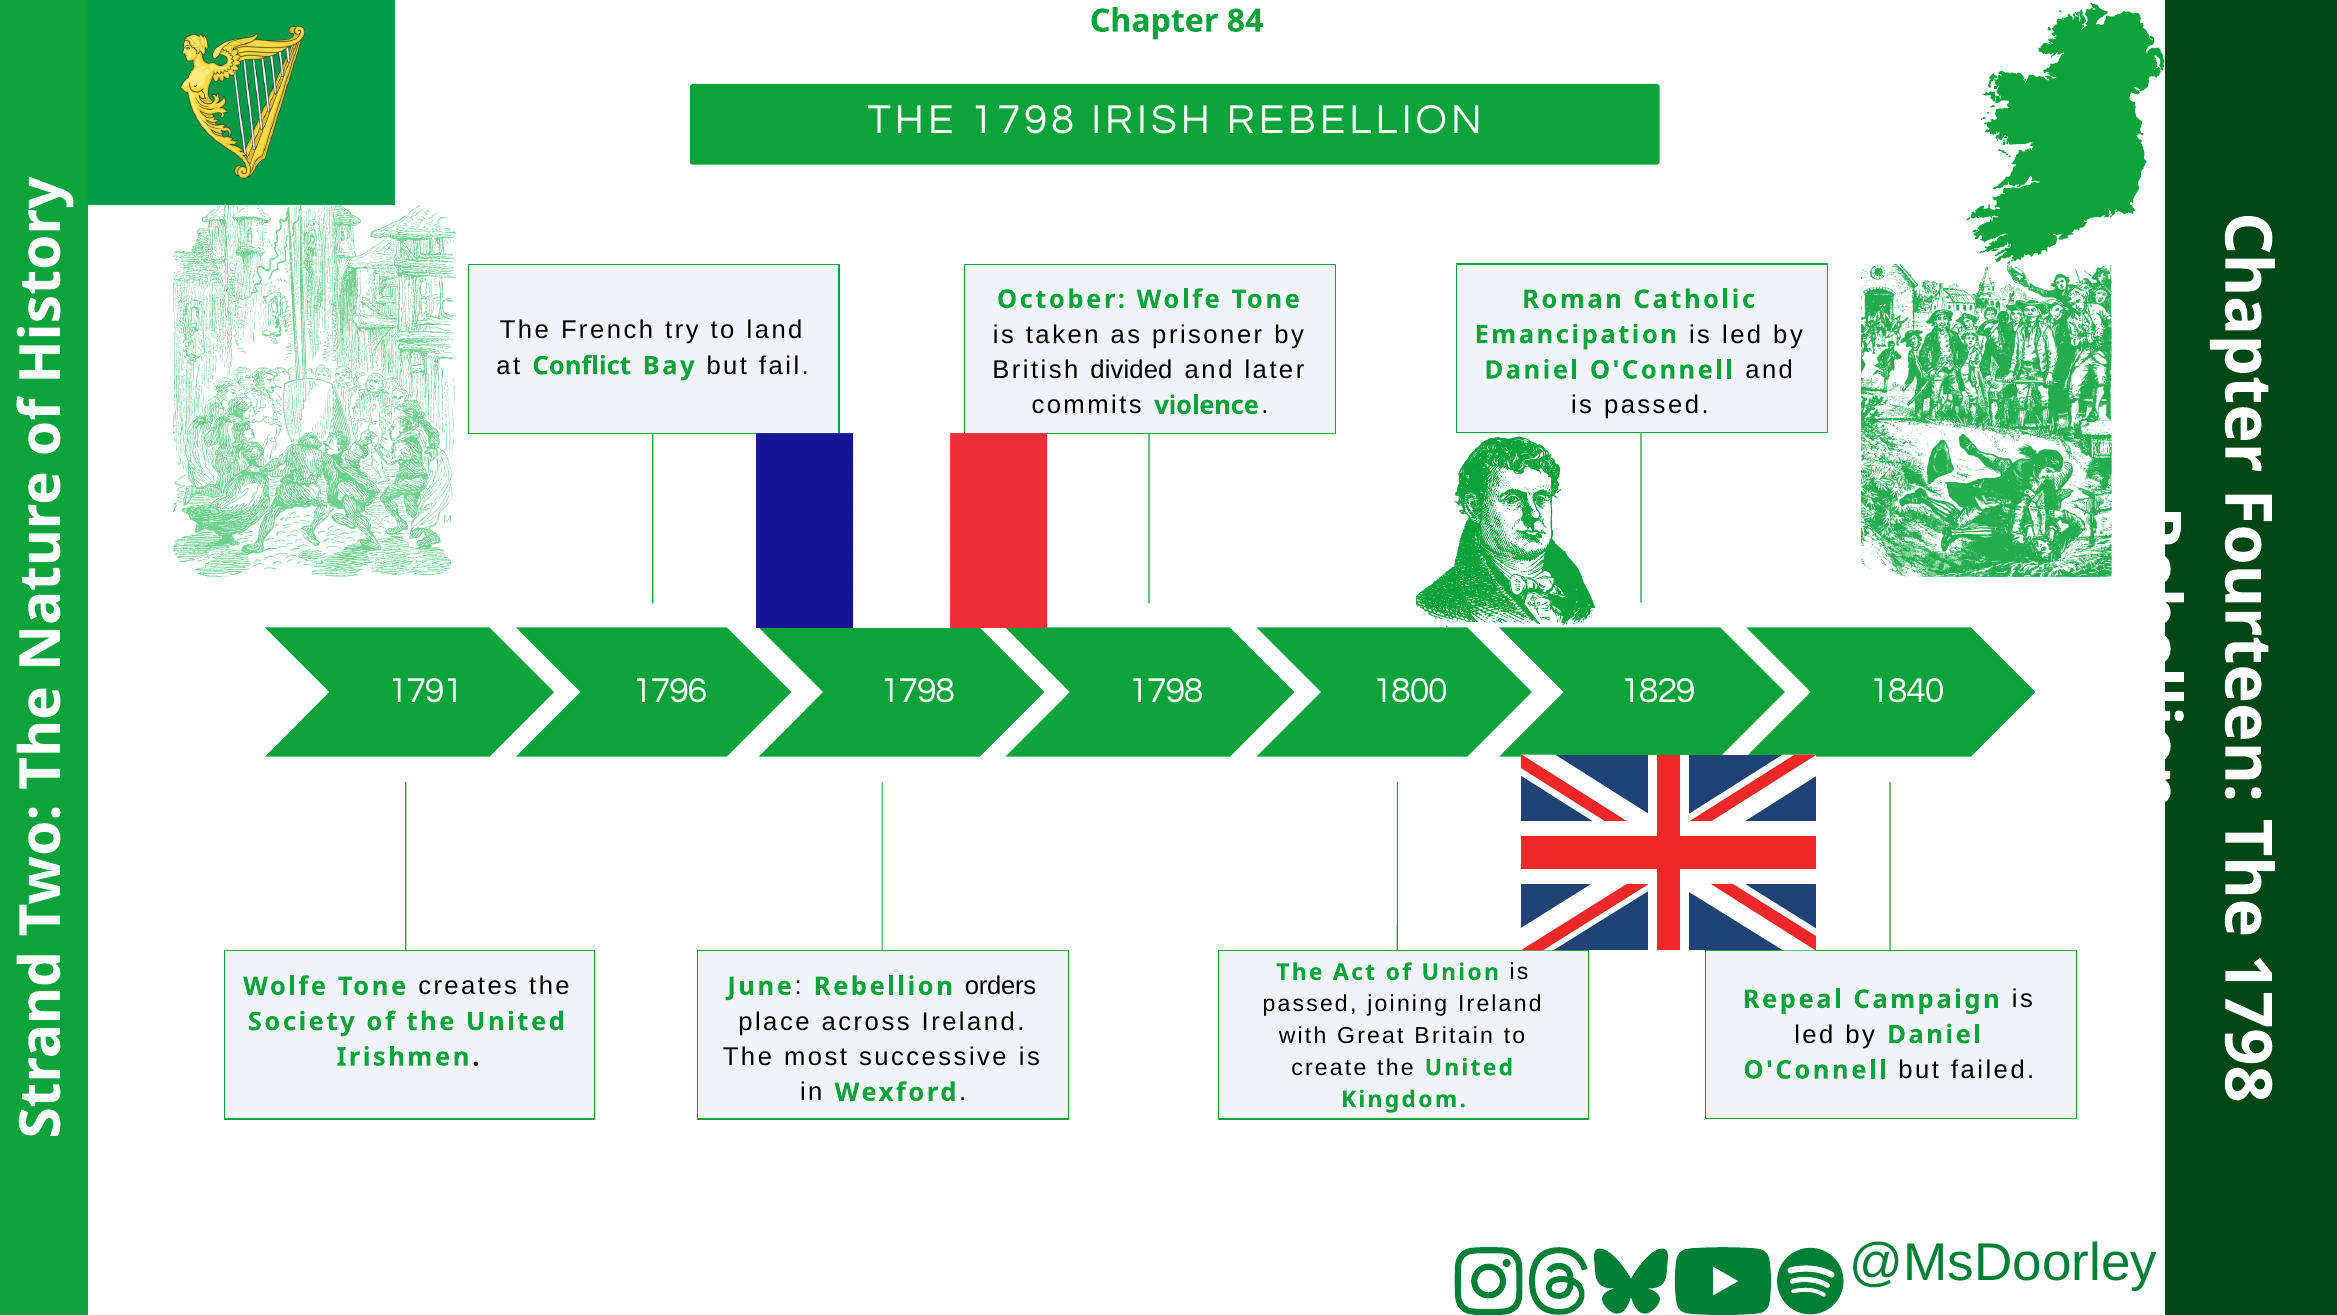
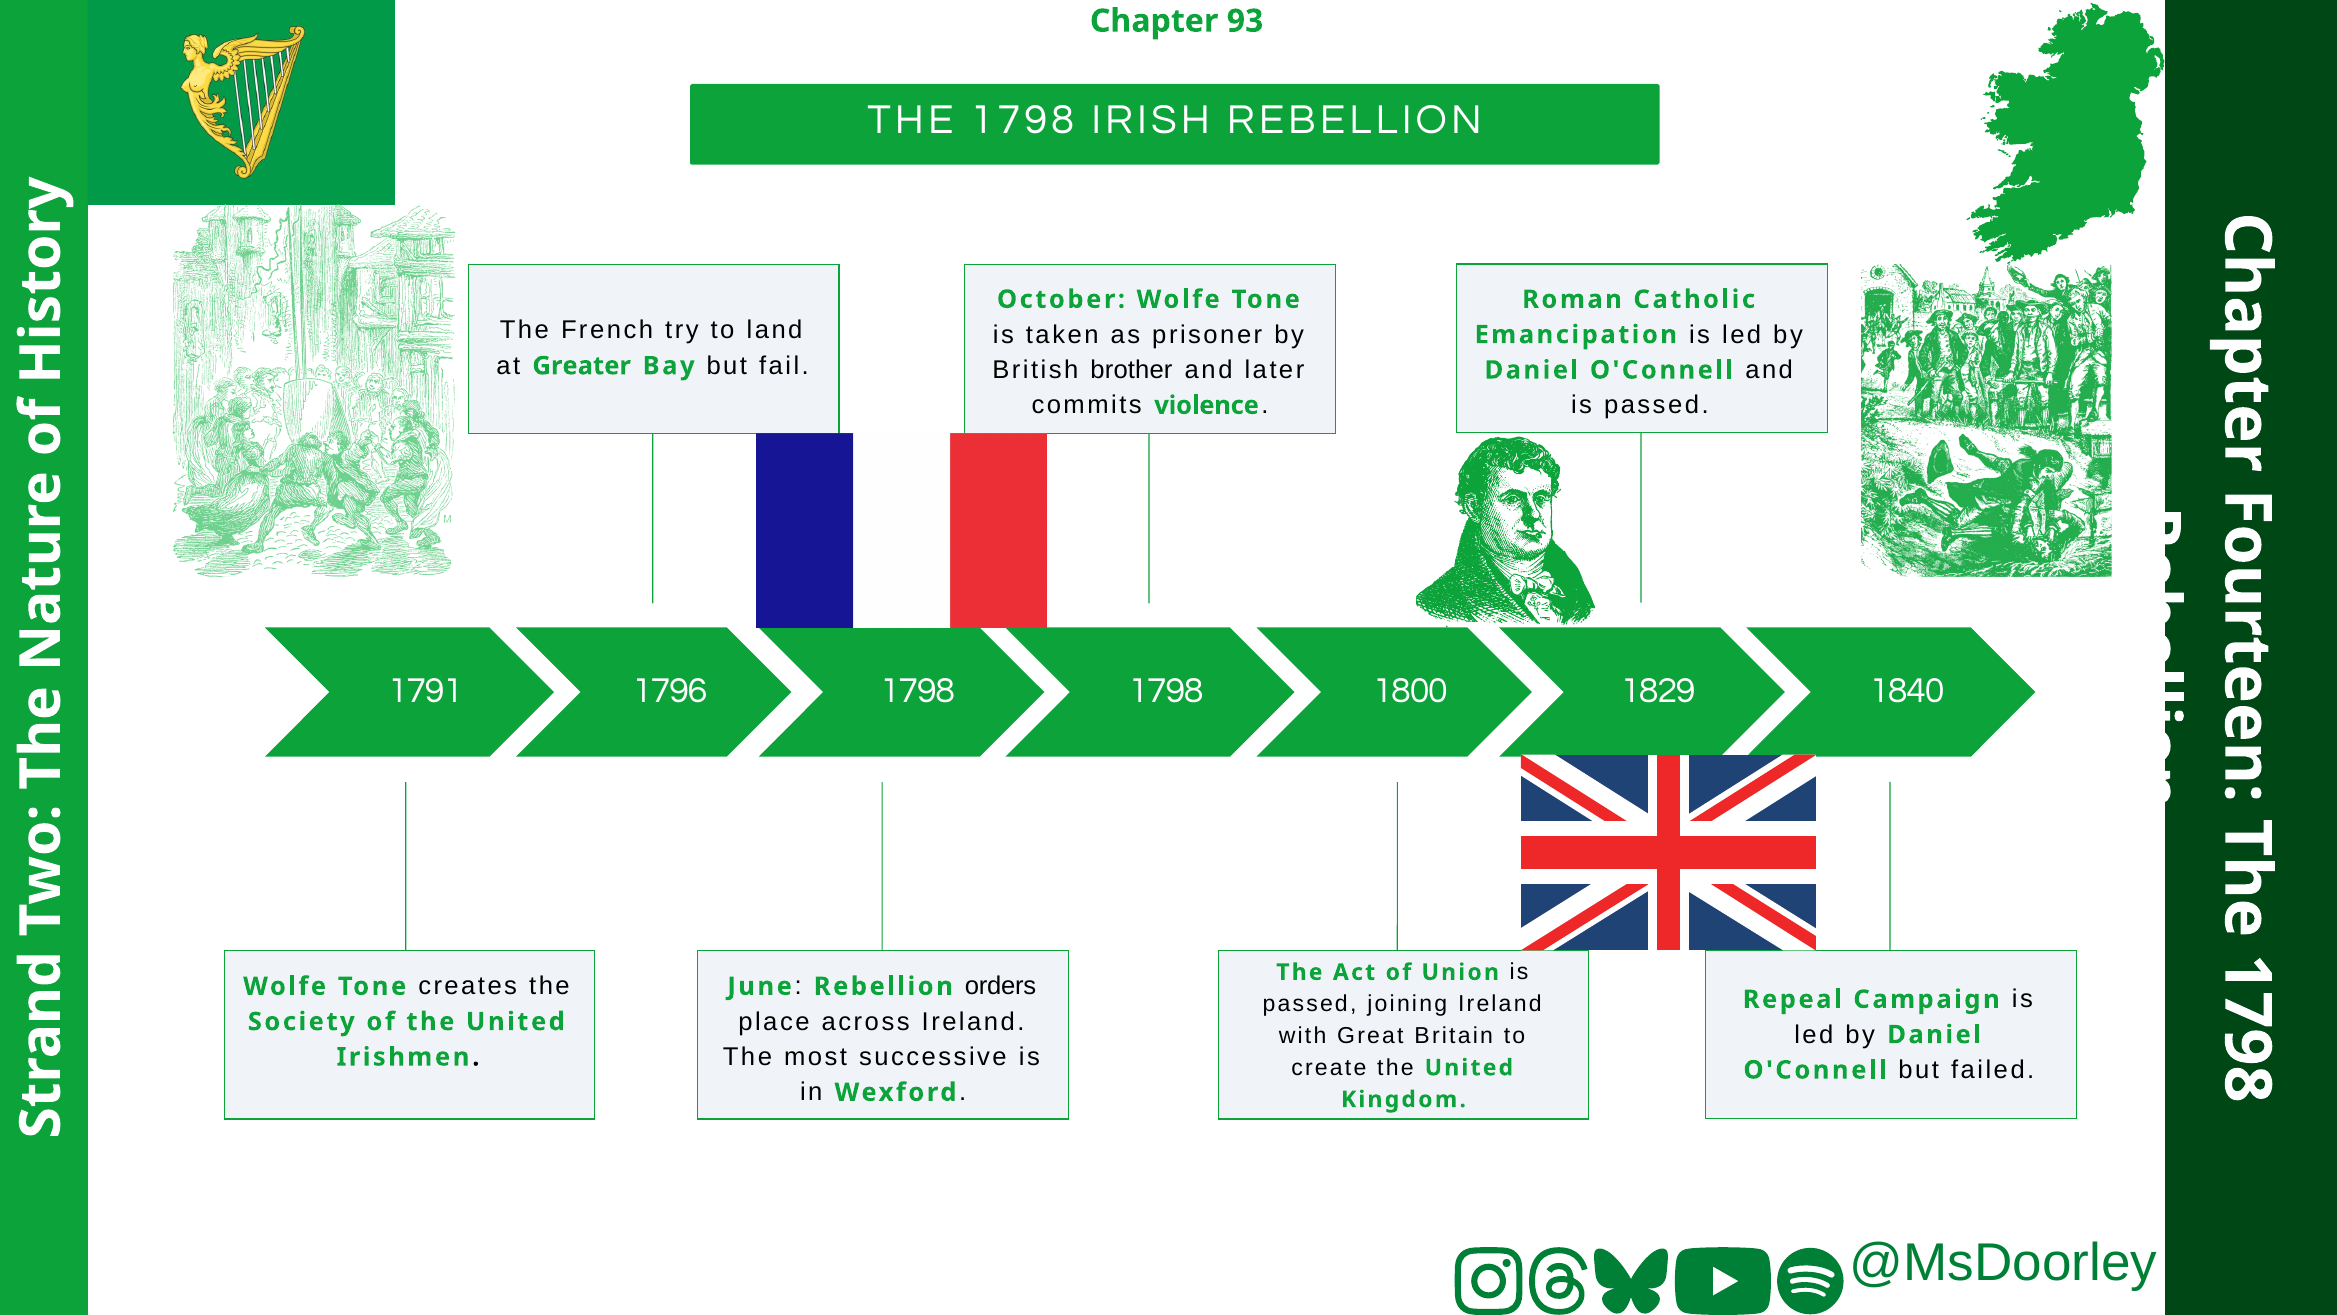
84: 84 -> 93
Conflict: Conflict -> Greater
divided: divided -> brother
